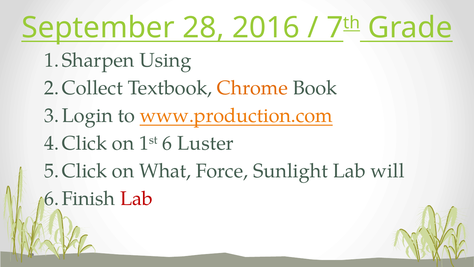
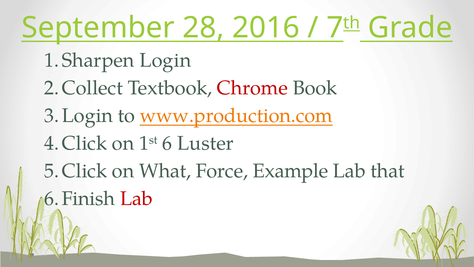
Using: Using -> Login
Chrome colour: orange -> red
Sunlight: Sunlight -> Example
will: will -> that
